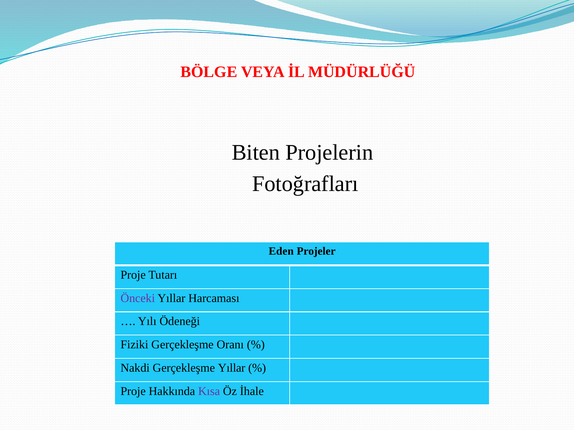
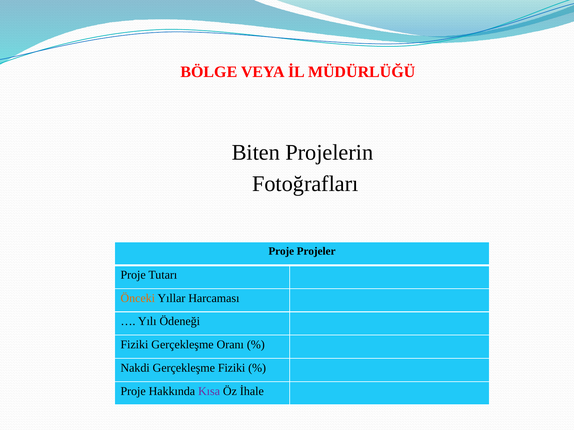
Eden at (281, 251): Eden -> Proje
Önceki colour: purple -> orange
Gerçekleşme Yıllar: Yıllar -> Fiziki
